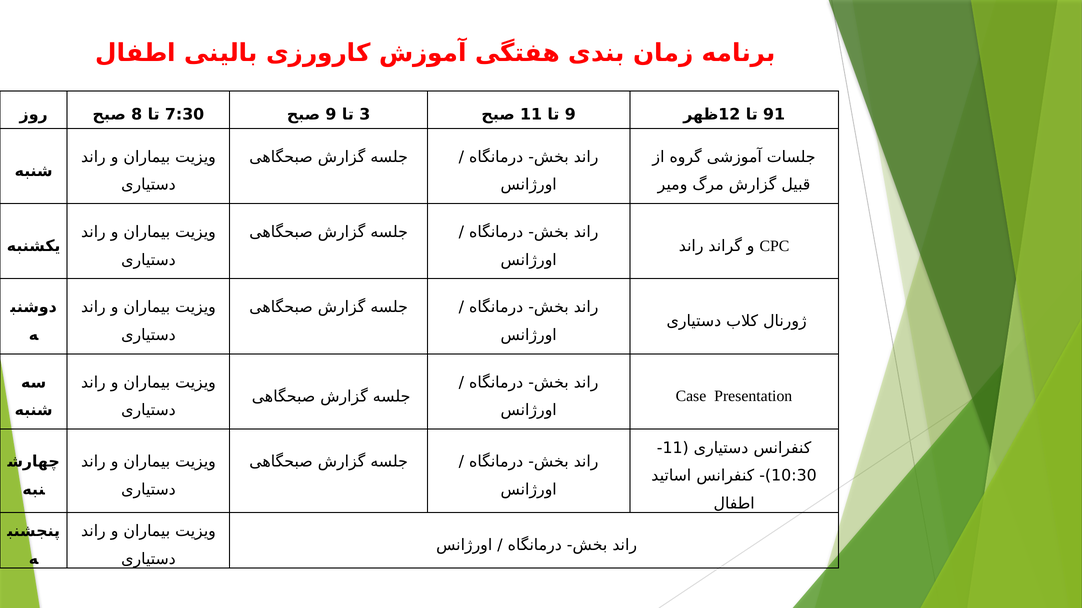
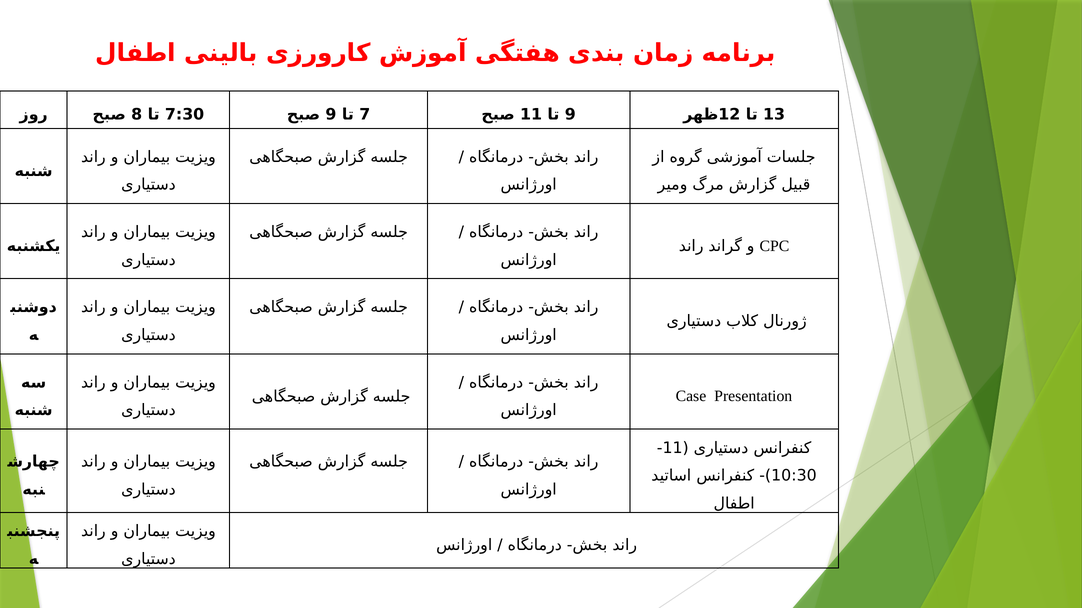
3: 3 -> 7
91: 91 -> 13
